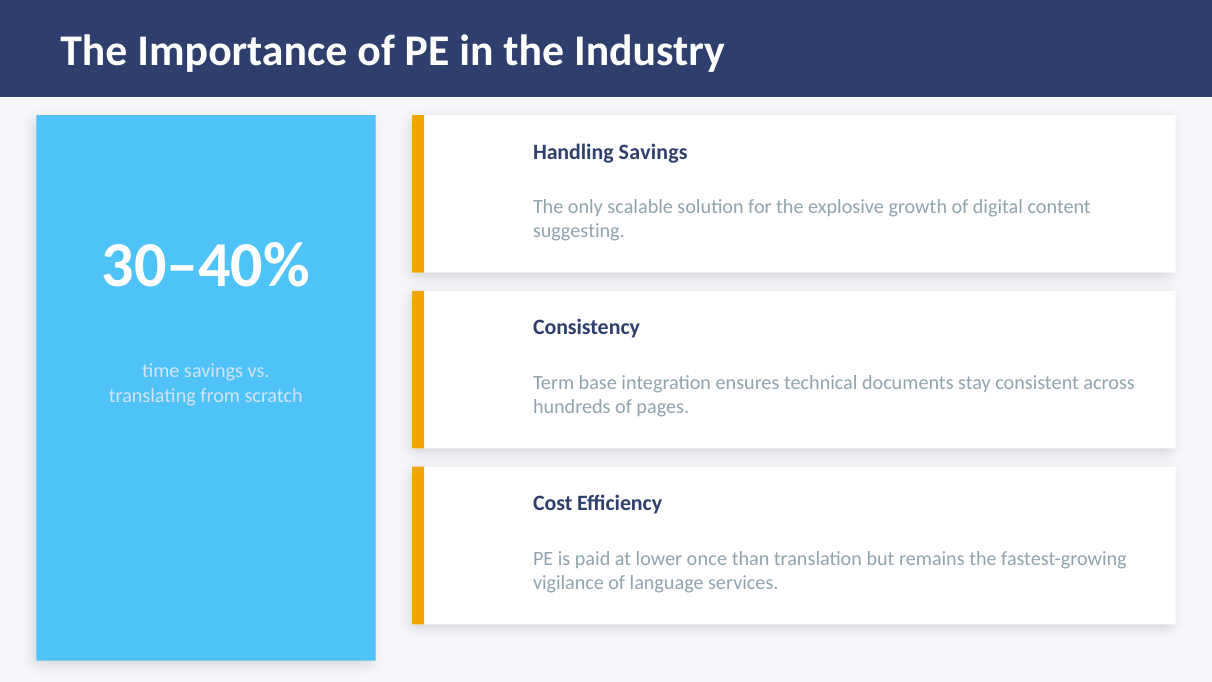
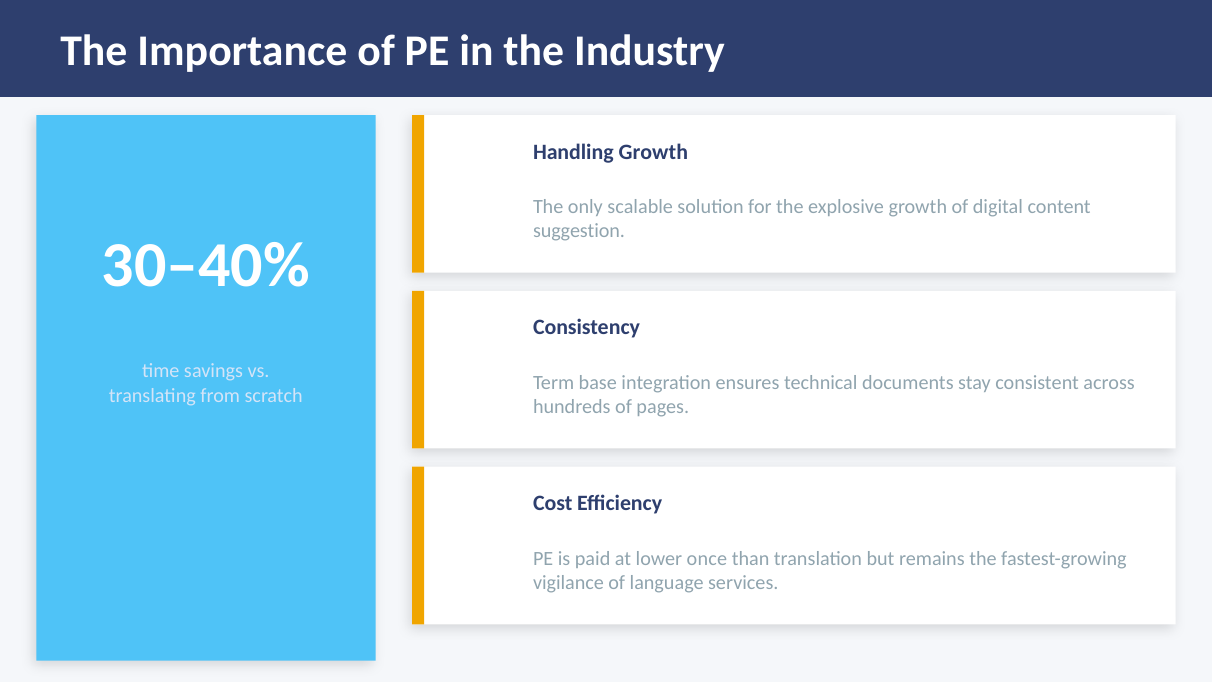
Handling Savings: Savings -> Growth
suggesting: suggesting -> suggestion
